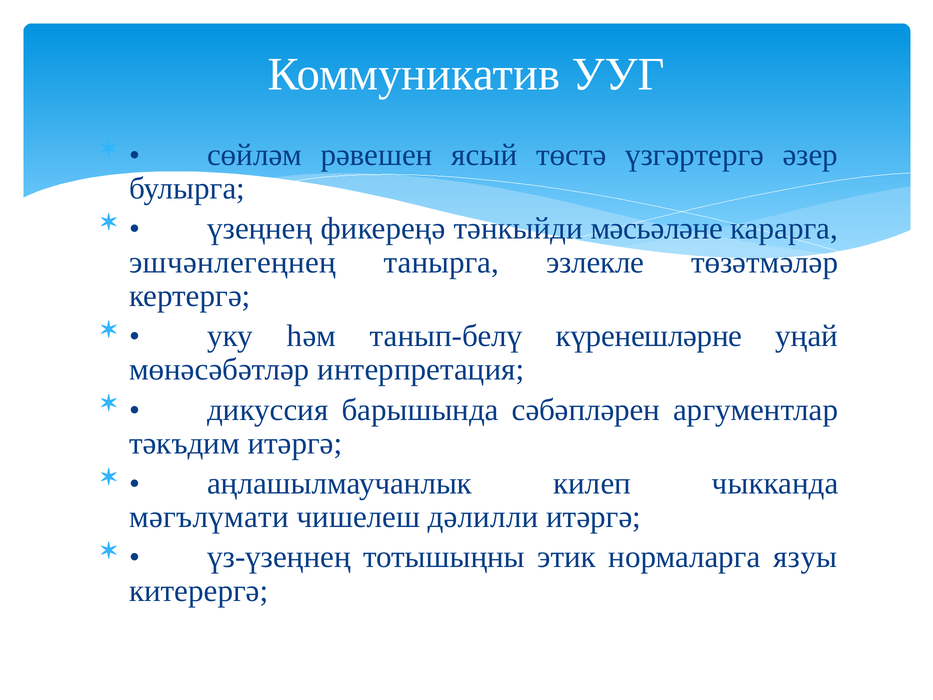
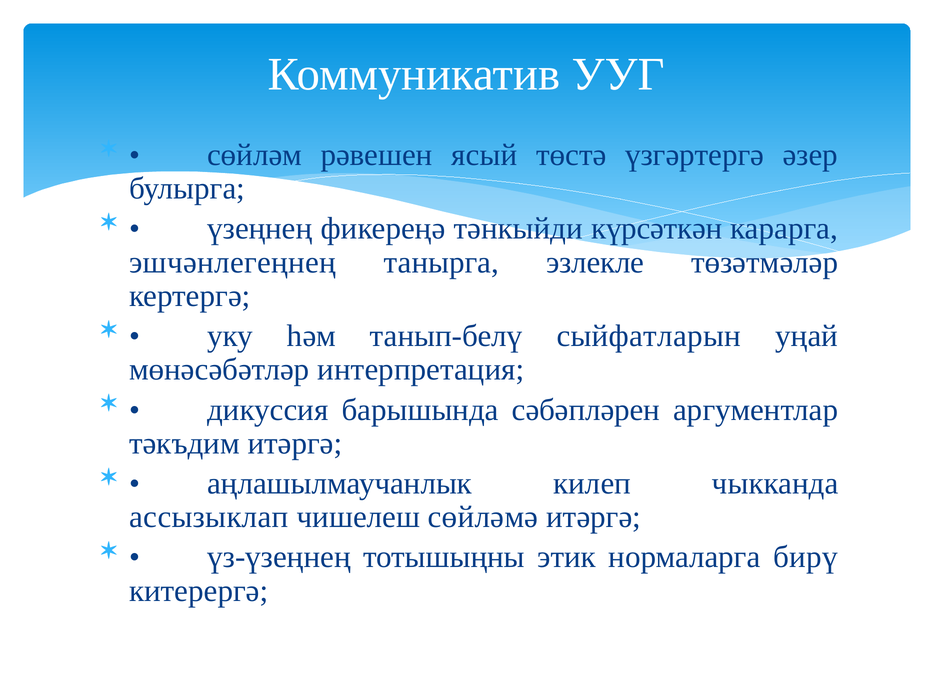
мәсьәләне: мәсьәләне -> күрсәткән
күренешләрне: күренешләрне -> сыйфатларын
мәгълүмати: мәгълүмати -> ассызыклап
дәлилли: дәлилли -> сөйләмә
язуы: язуы -> бирү
